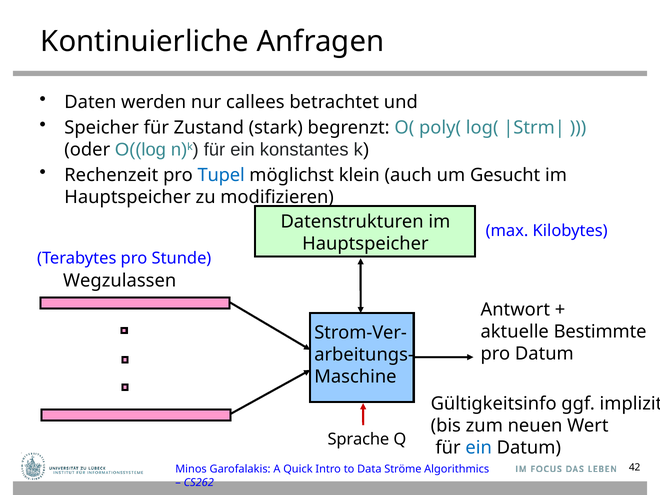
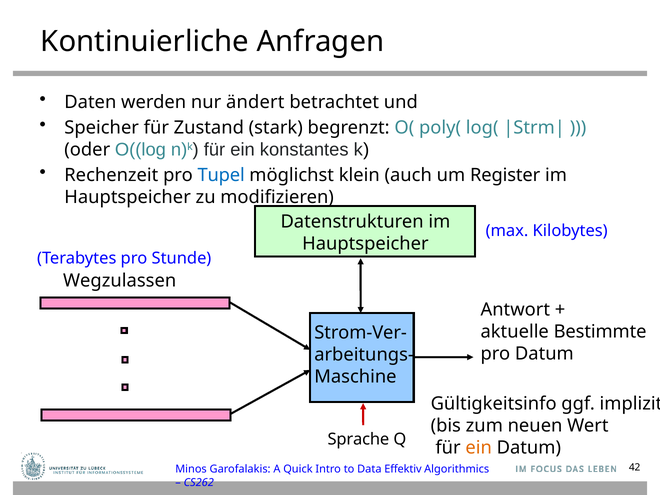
callees: callees -> ändert
Gesucht: Gesucht -> Register
ein at (479, 447) colour: blue -> orange
Ströme: Ströme -> Effektiv
